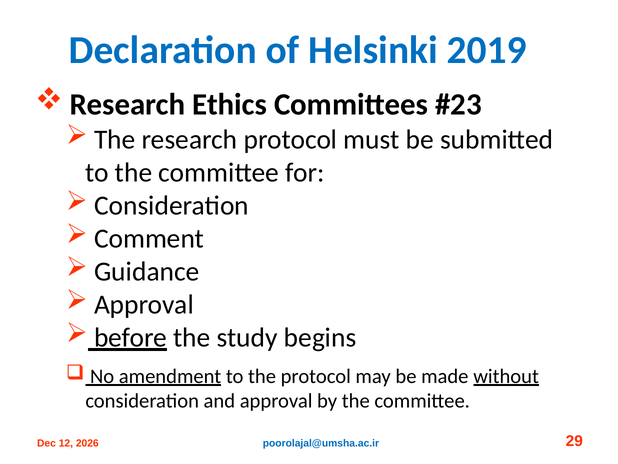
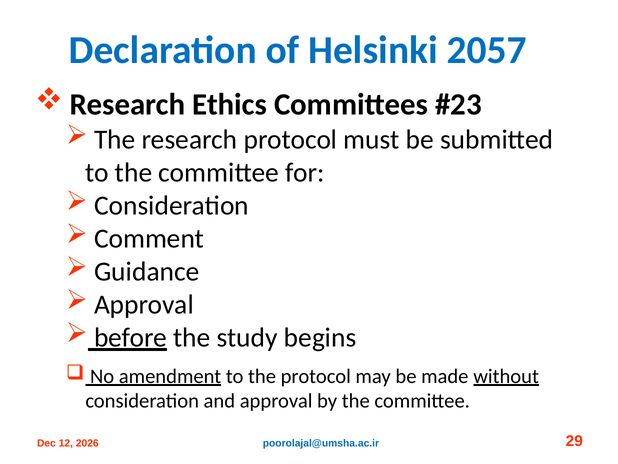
2019: 2019 -> 2057
